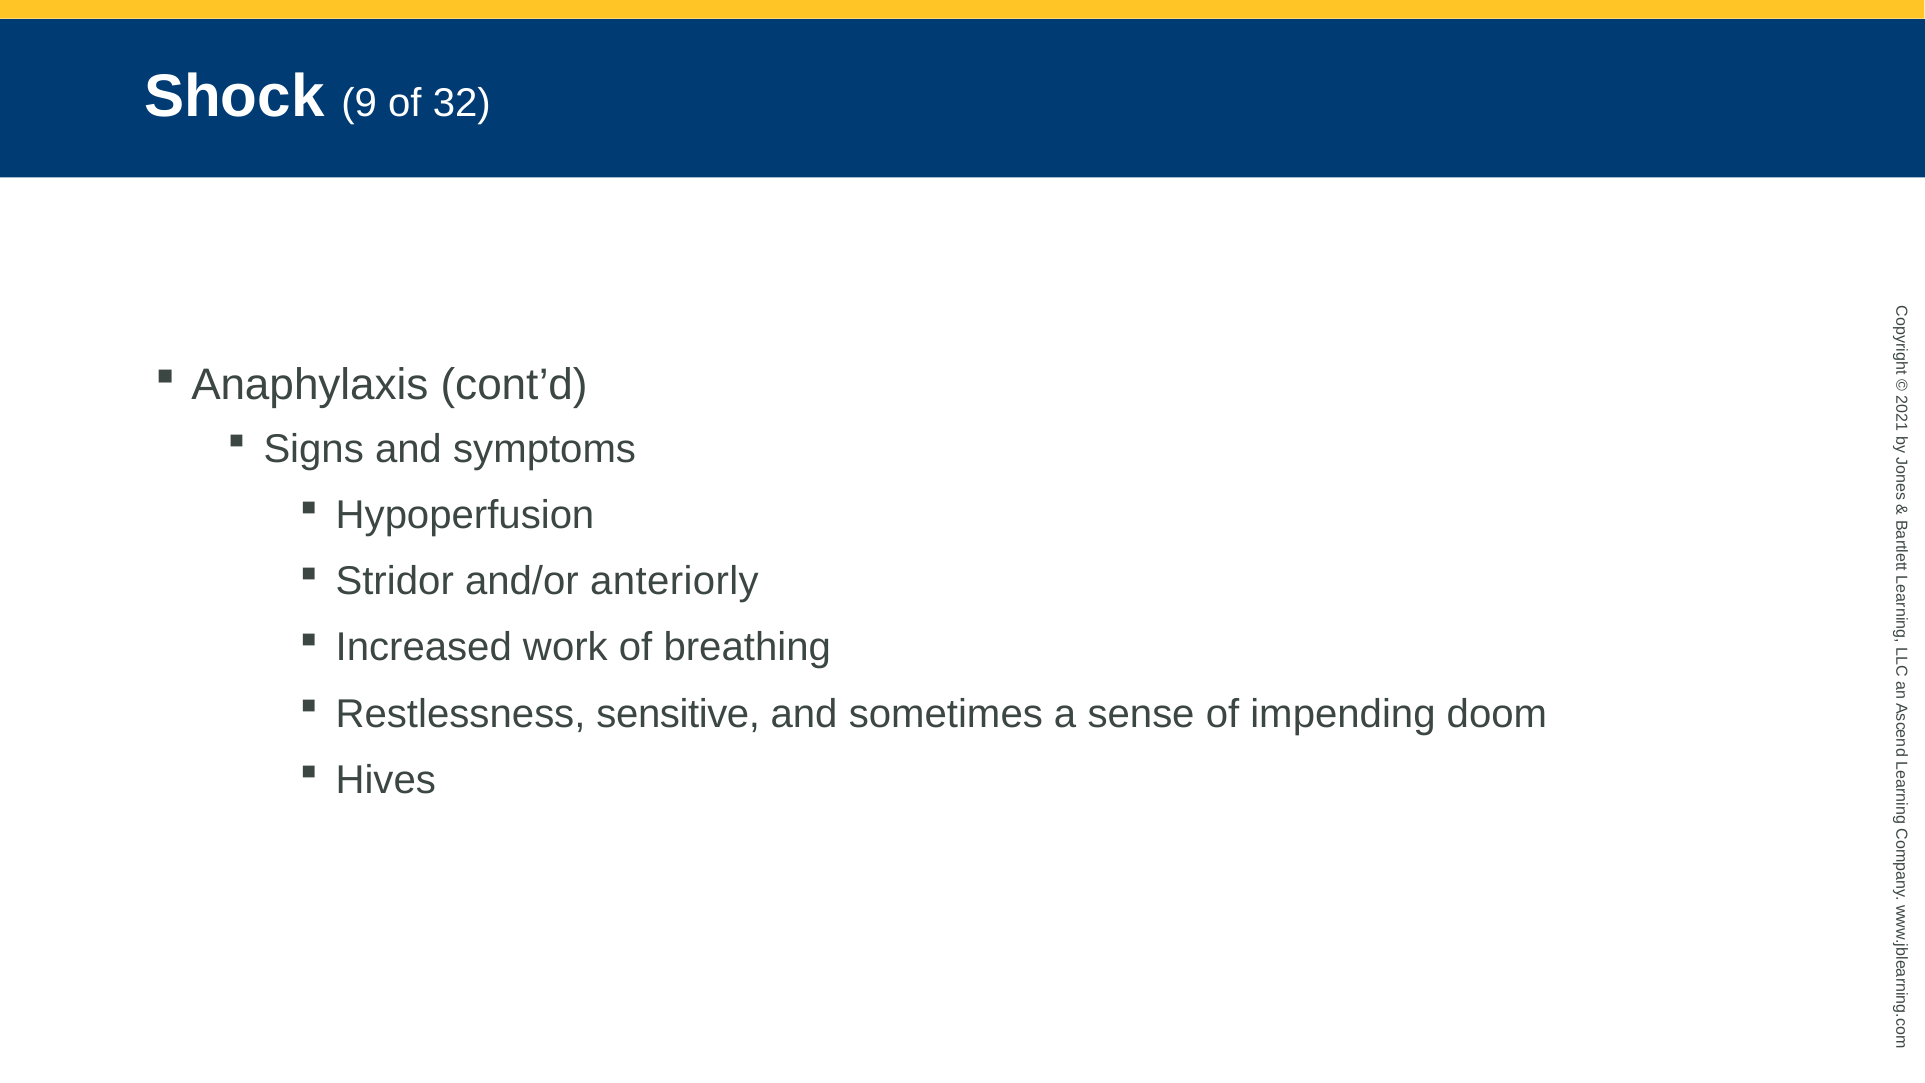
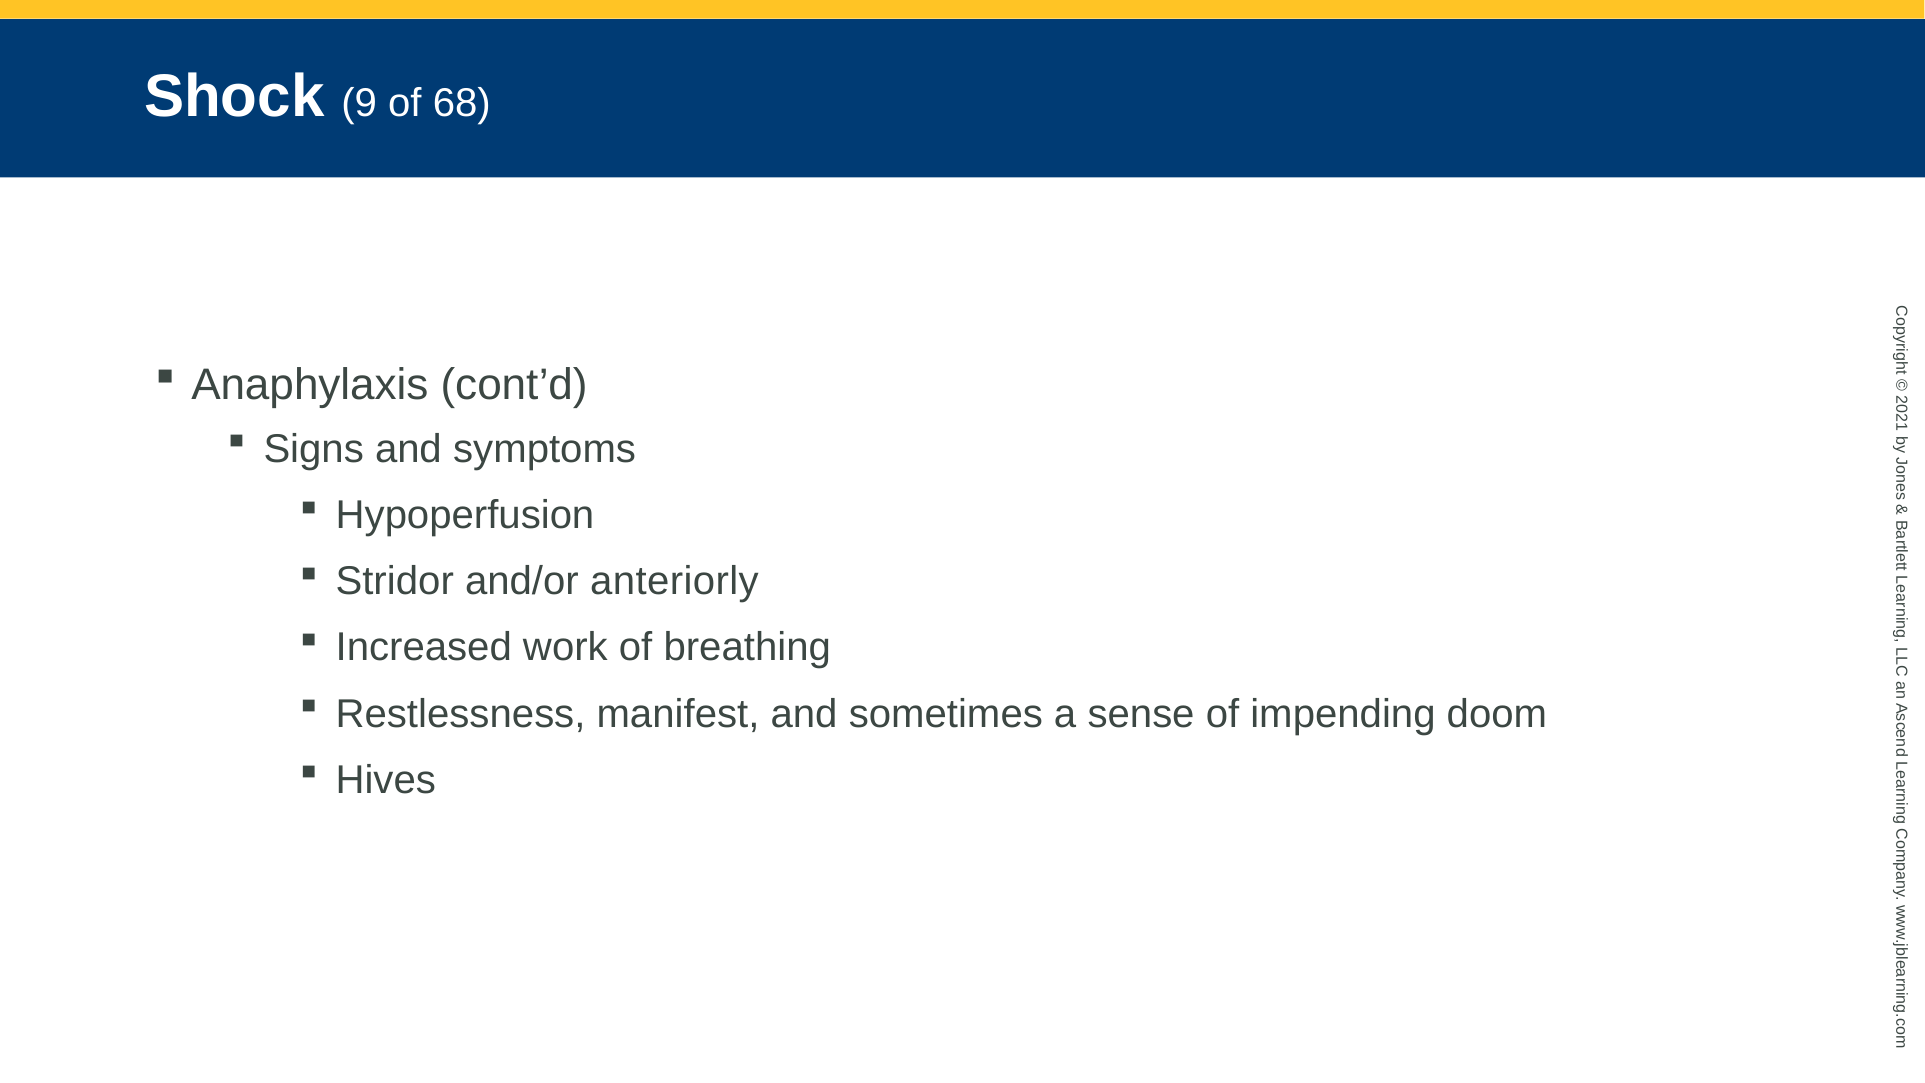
32: 32 -> 68
sensitive: sensitive -> manifest
